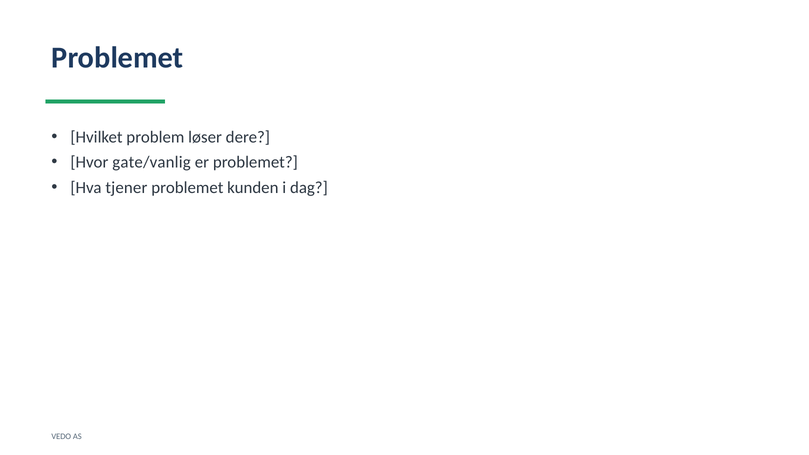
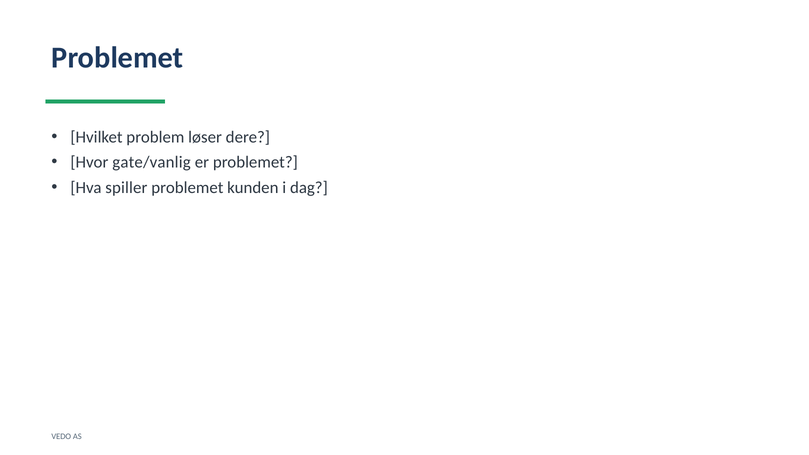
tjener: tjener -> spiller
